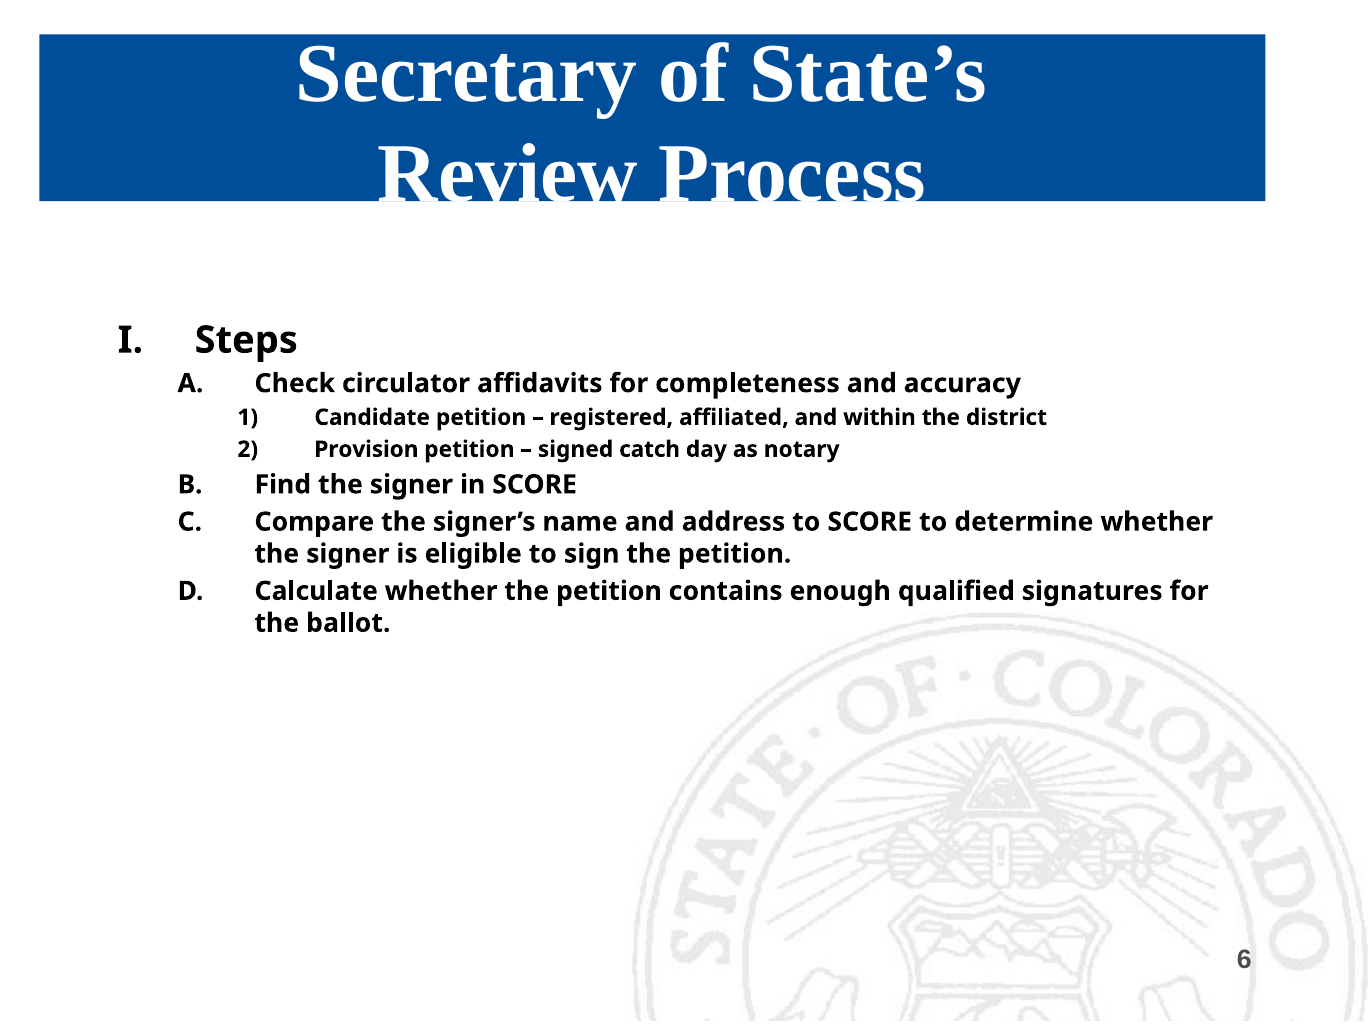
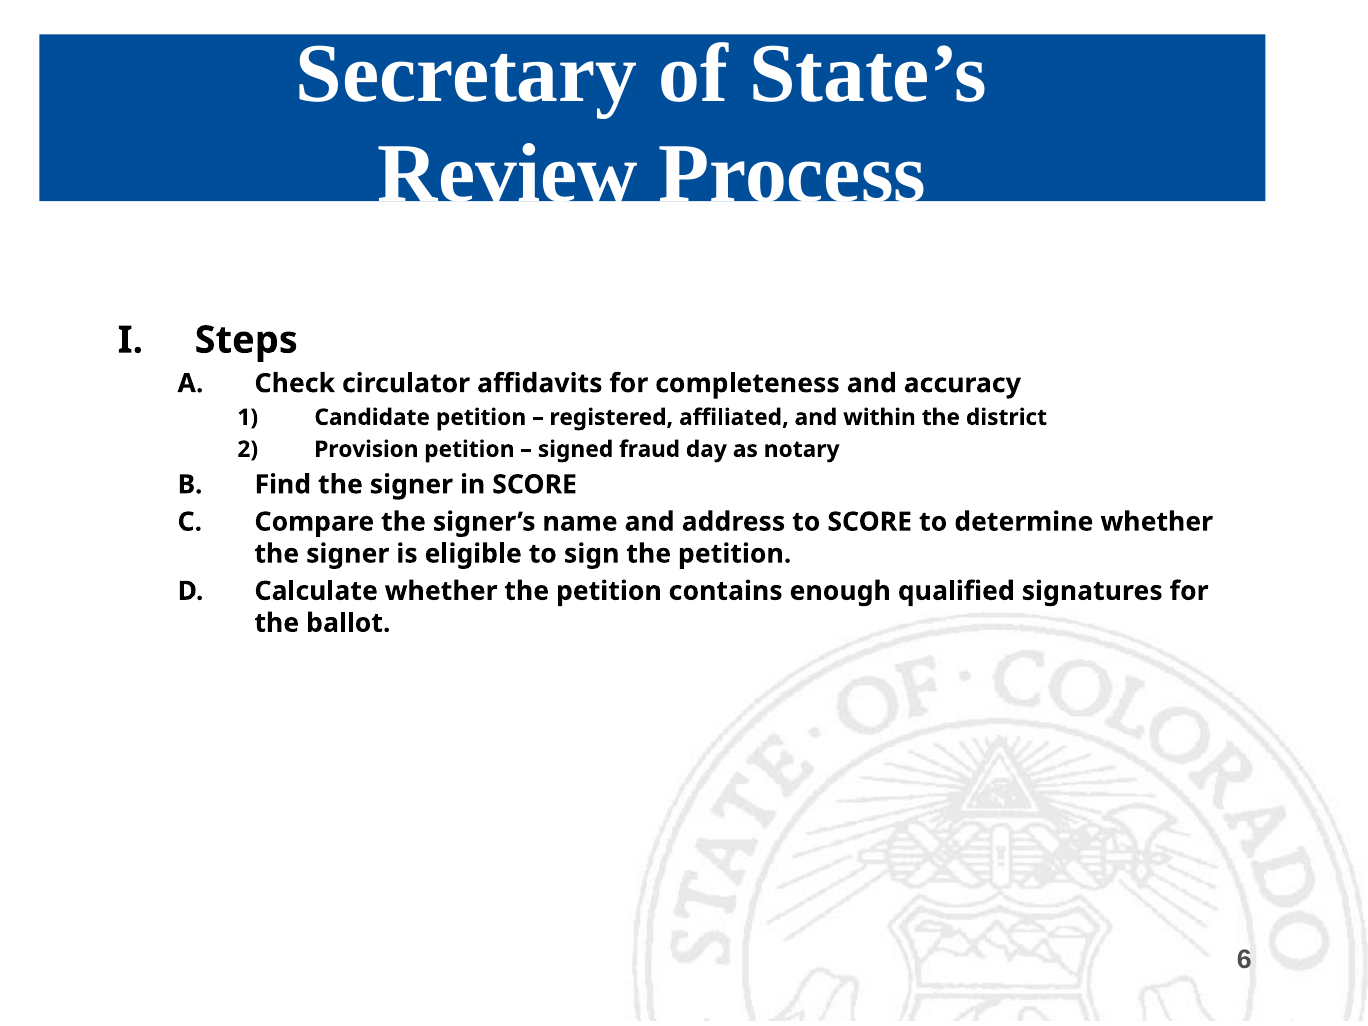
catch: catch -> fraud
